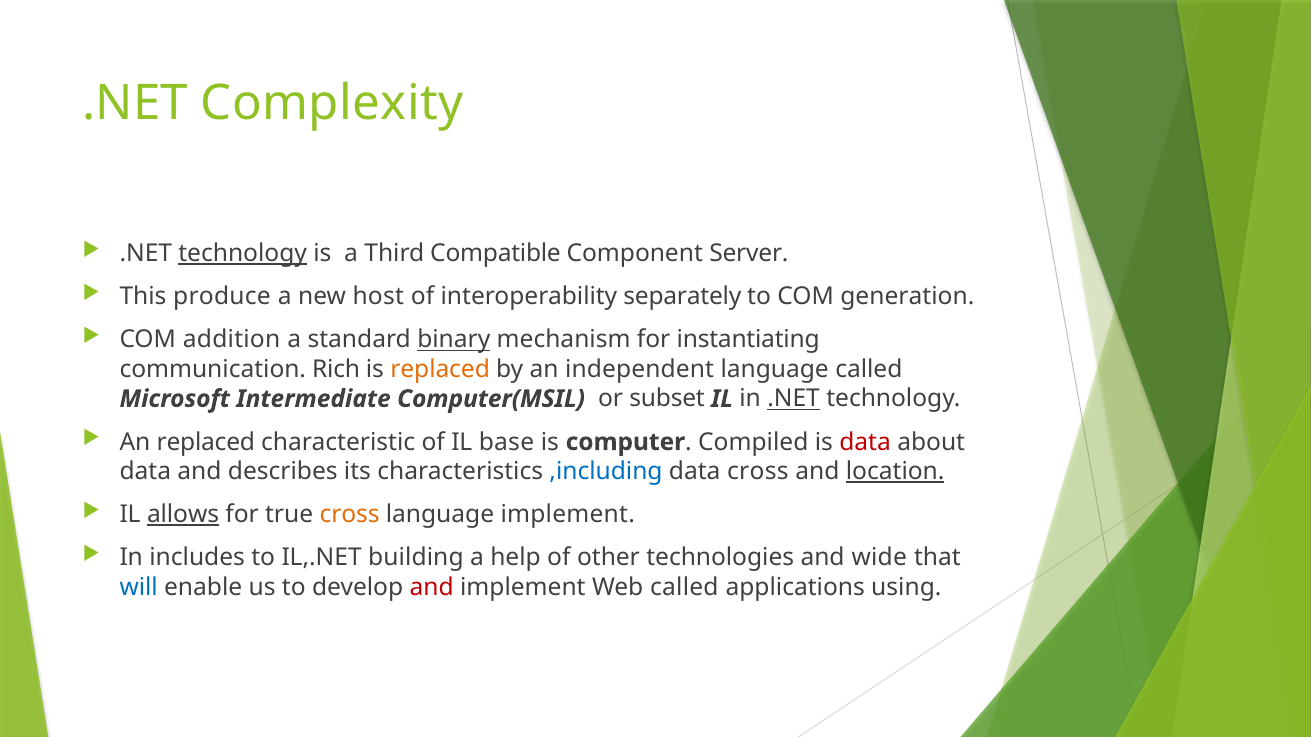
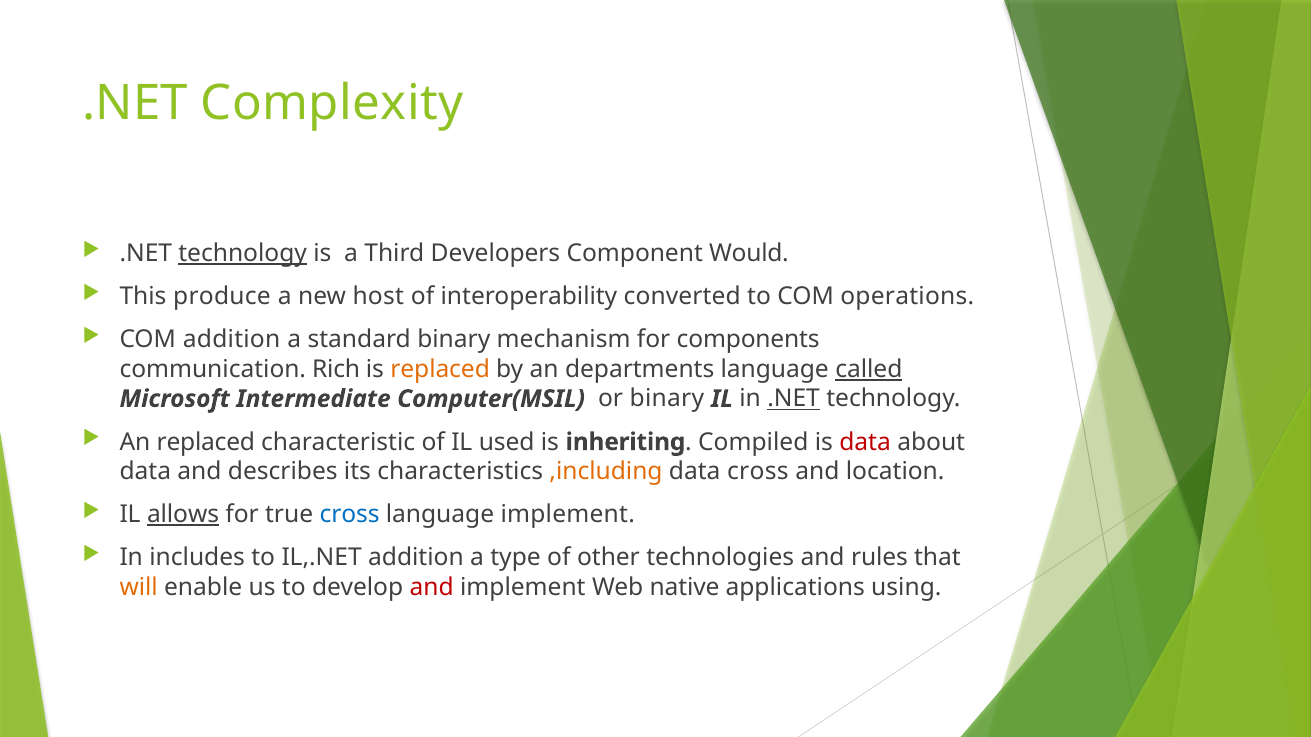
Compatible: Compatible -> Developers
Server: Server -> Would
separately: separately -> converted
generation: generation -> operations
binary at (454, 340) underline: present -> none
instantiating: instantiating -> components
independent: independent -> departments
called at (869, 370) underline: none -> present
or subset: subset -> binary
base: base -> used
computer: computer -> inheriting
,including colour: blue -> orange
location underline: present -> none
cross at (350, 515) colour: orange -> blue
IL,.NET building: building -> addition
help: help -> type
wide: wide -> rules
will colour: blue -> orange
Web called: called -> native
